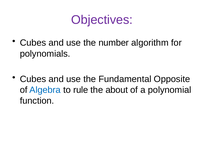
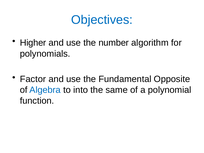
Objectives colour: purple -> blue
Cubes at (33, 43): Cubes -> Higher
Cubes at (33, 79): Cubes -> Factor
rule: rule -> into
about: about -> same
